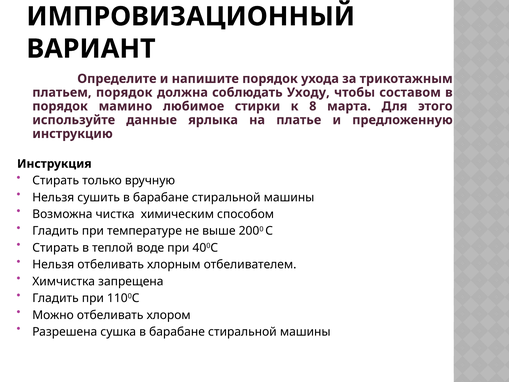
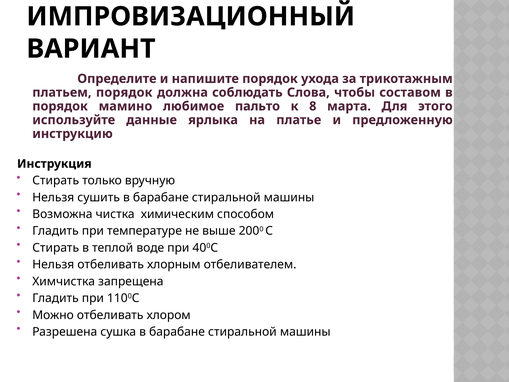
Уходу: Уходу -> Слова
стирки: стирки -> пальто
